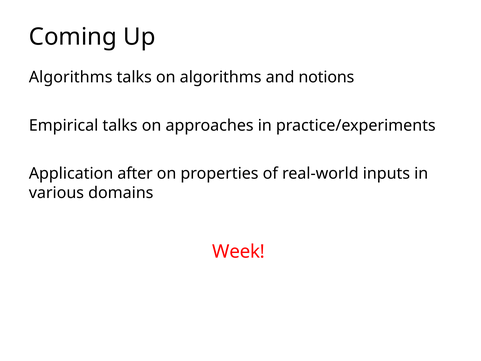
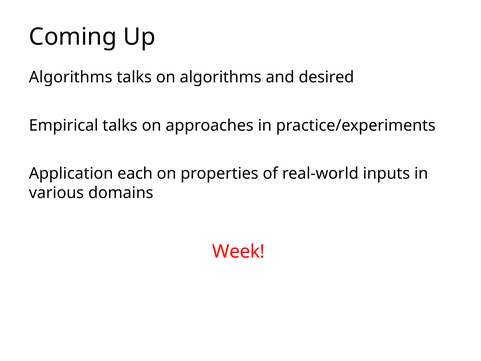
notions: notions -> desired
after: after -> each
